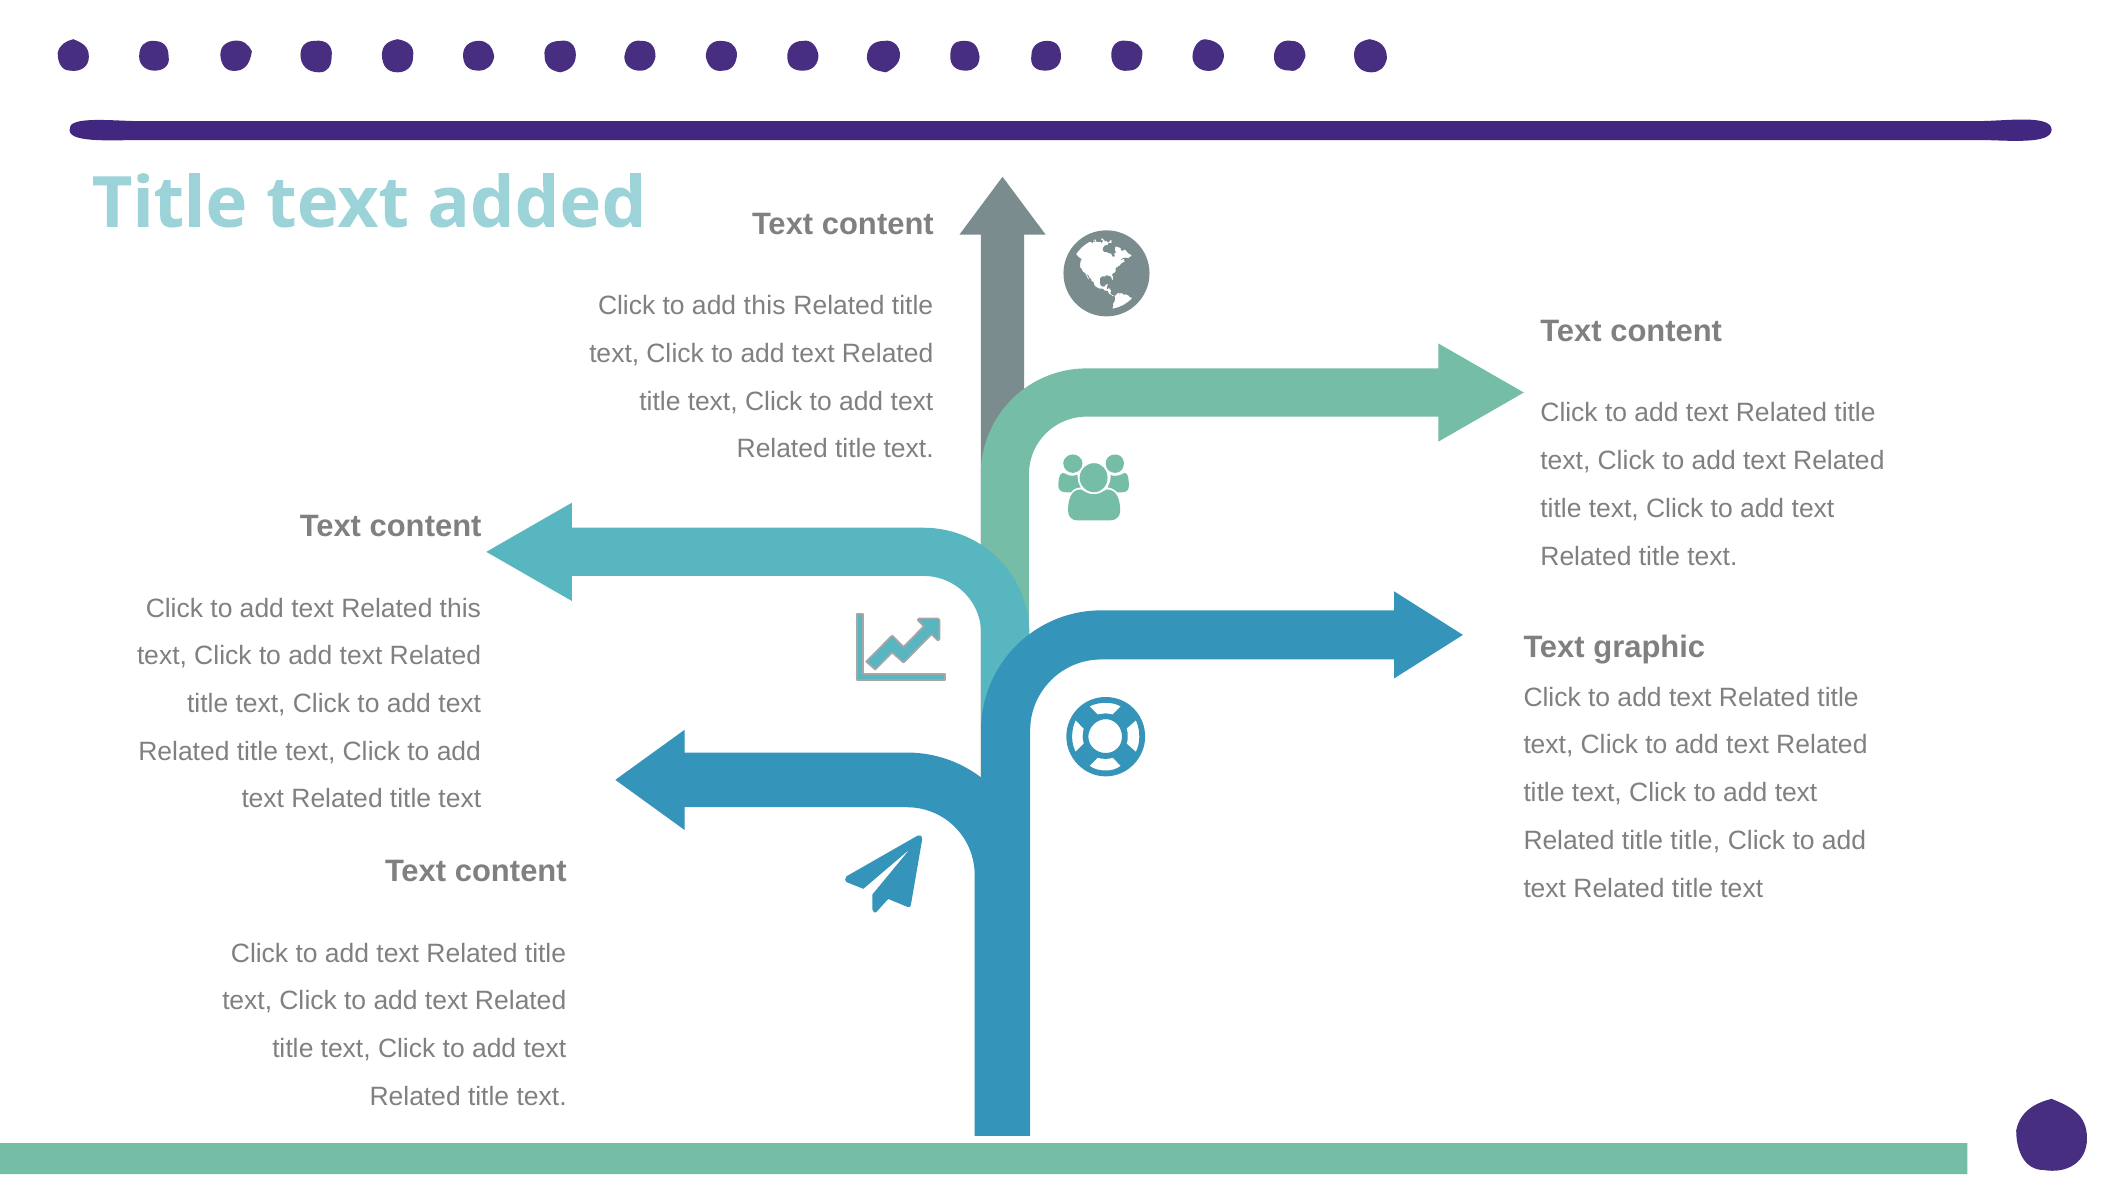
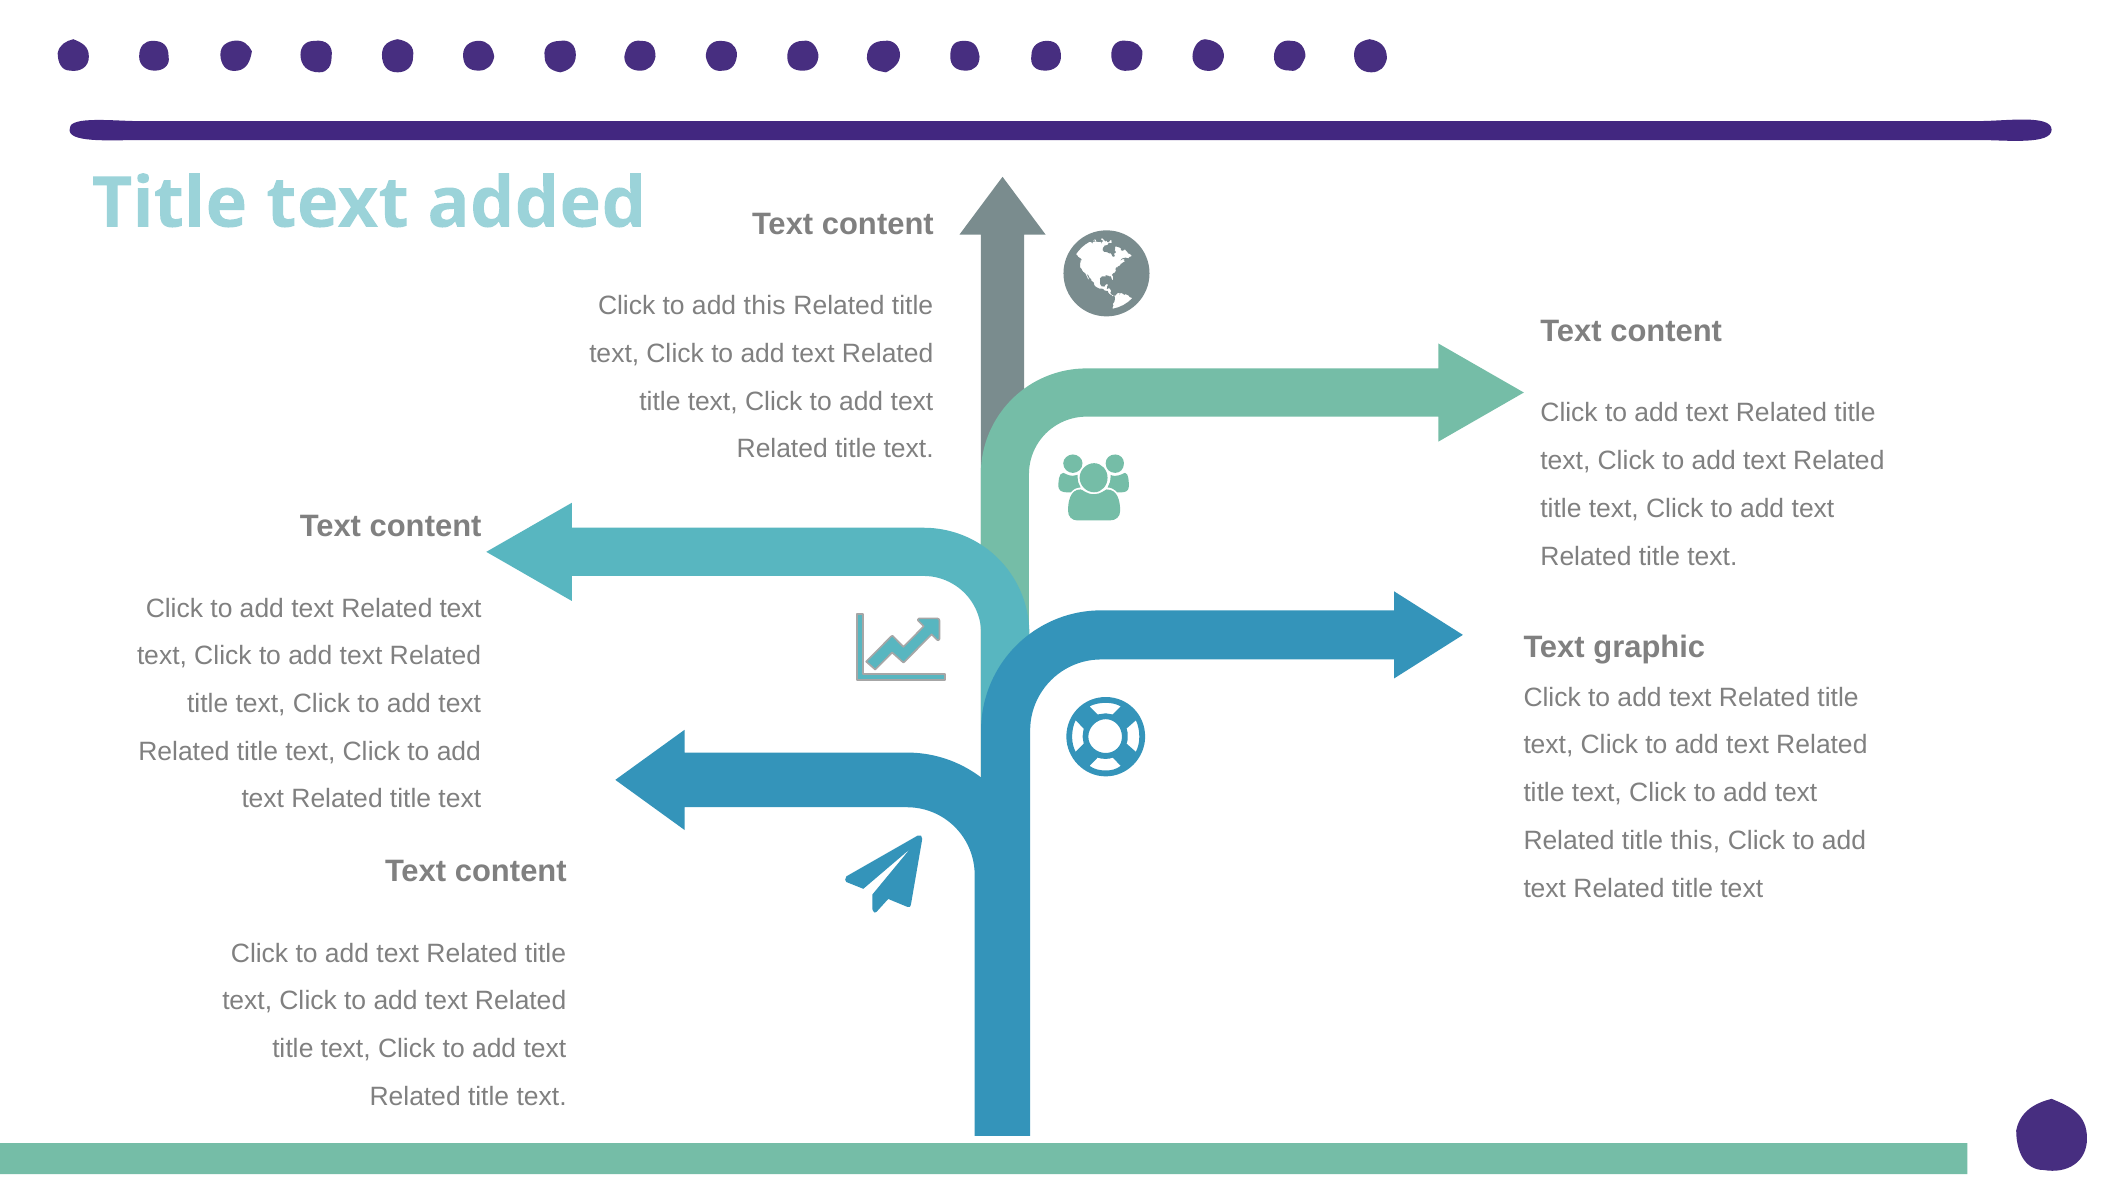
Related this: this -> text
title title: title -> this
